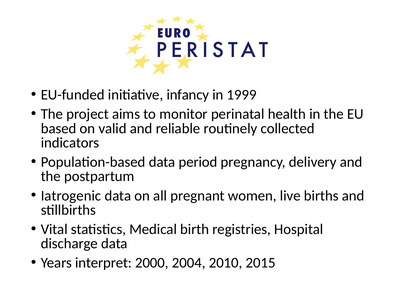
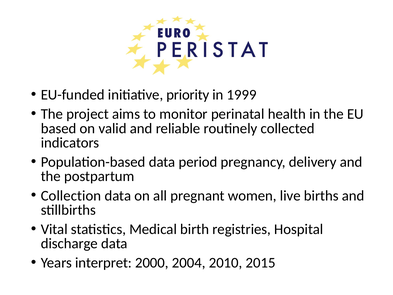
infancy: infancy -> priority
Iatrogenic: Iatrogenic -> Collection
